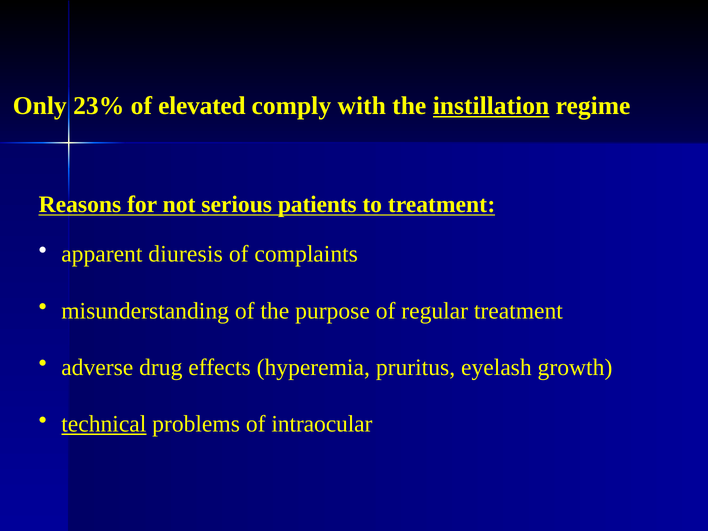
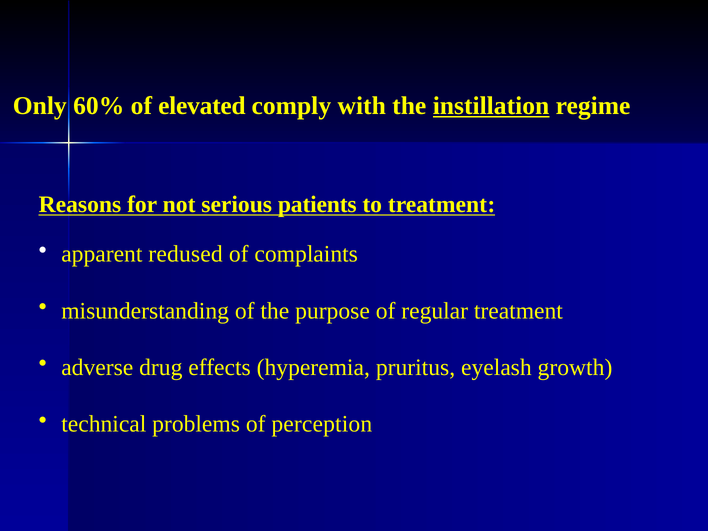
23%: 23% -> 60%
diuresis: diuresis -> redused
technical underline: present -> none
intraocular: intraocular -> perception
